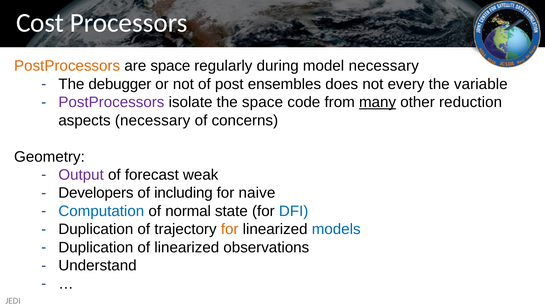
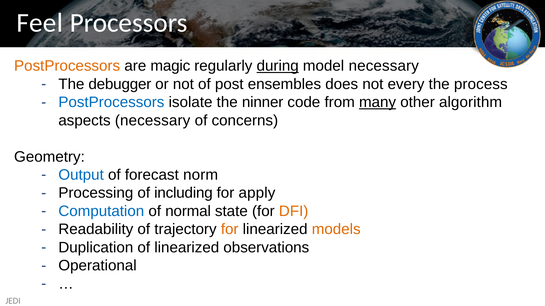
Cost: Cost -> Feel
are space: space -> magic
during underline: none -> present
variable: variable -> process
PostProcessors at (111, 102) colour: purple -> blue
the space: space -> ninner
reduction: reduction -> algorithm
Output colour: purple -> blue
weak: weak -> norm
Developers: Developers -> Processing
naive: naive -> apply
DFI colour: blue -> orange
Duplication at (96, 230): Duplication -> Readability
models colour: blue -> orange
Understand: Understand -> Operational
